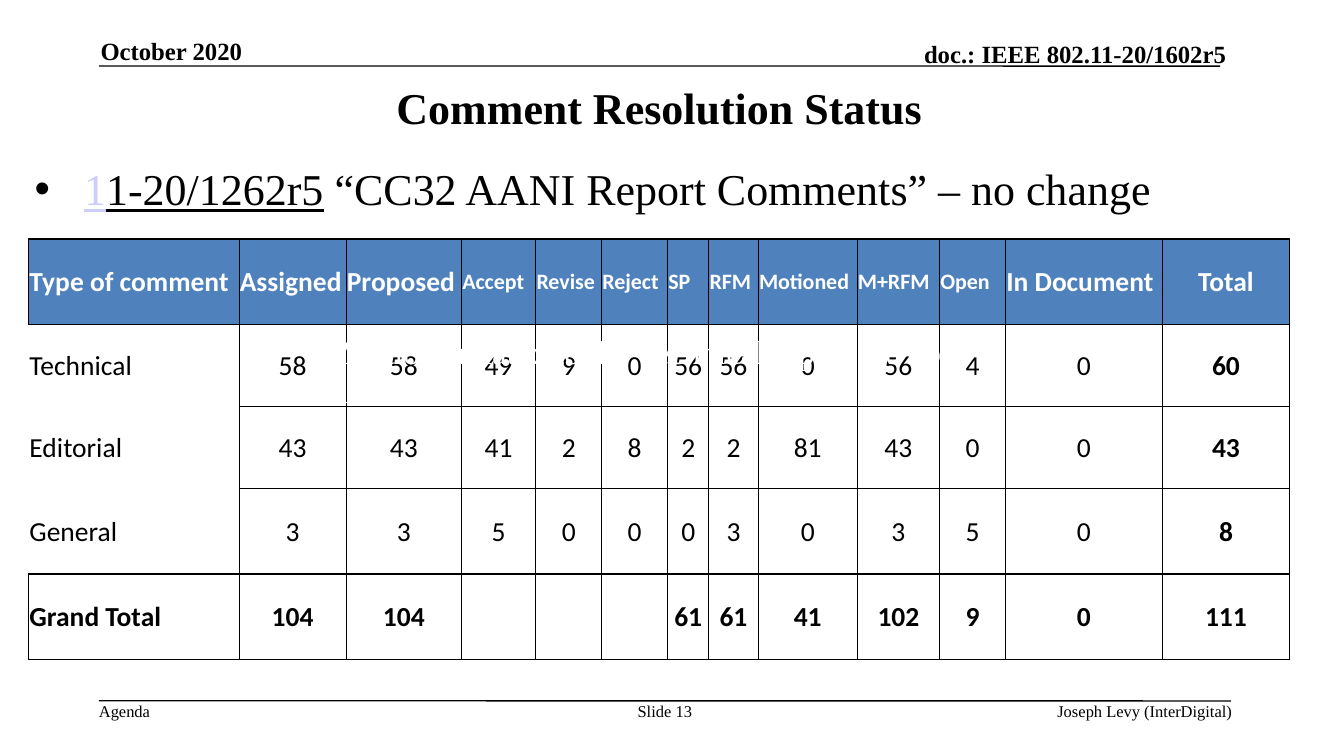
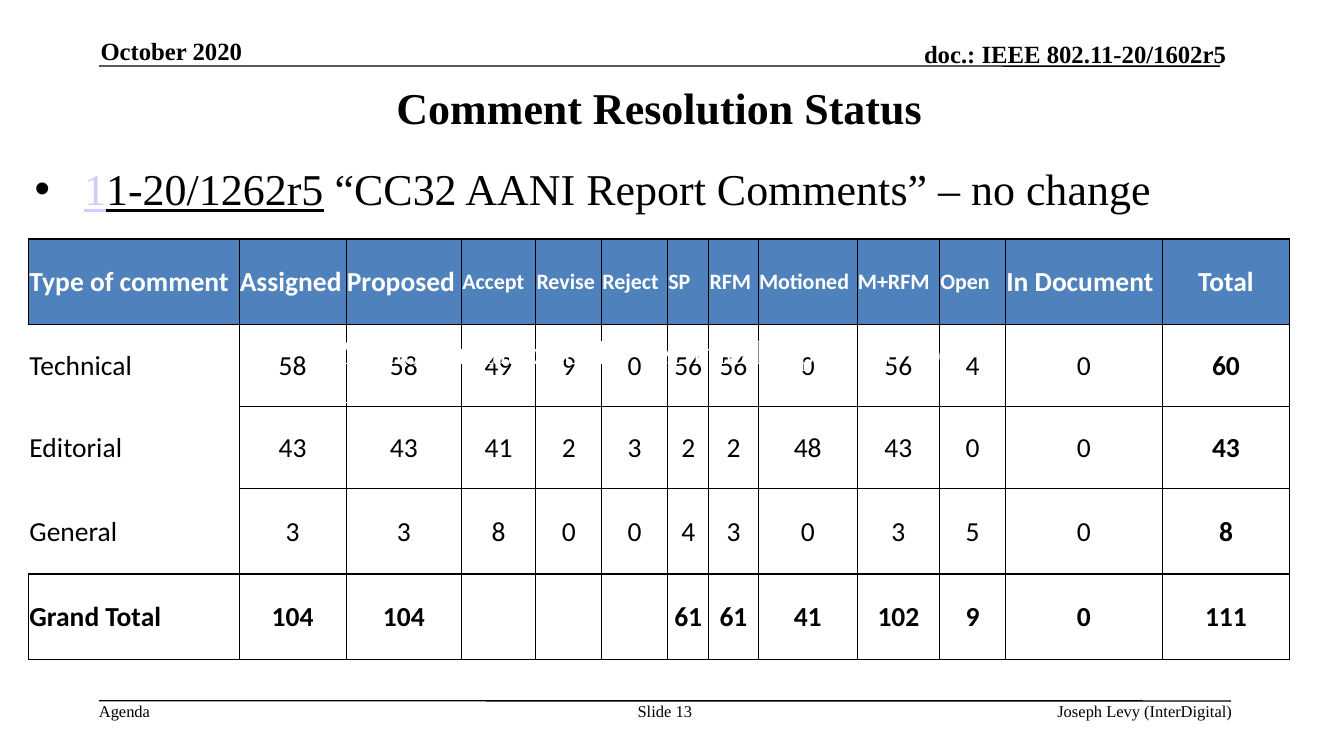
2 8: 8 -> 3
81: 81 -> 48
3 3 5: 5 -> 8
0 0 0: 0 -> 4
